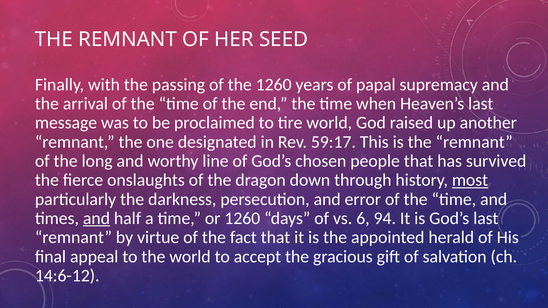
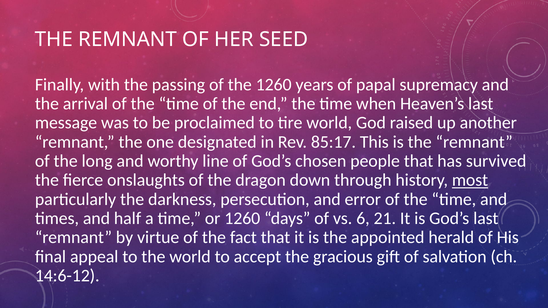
59:17: 59:17 -> 85:17
and at (96, 219) underline: present -> none
94: 94 -> 21
